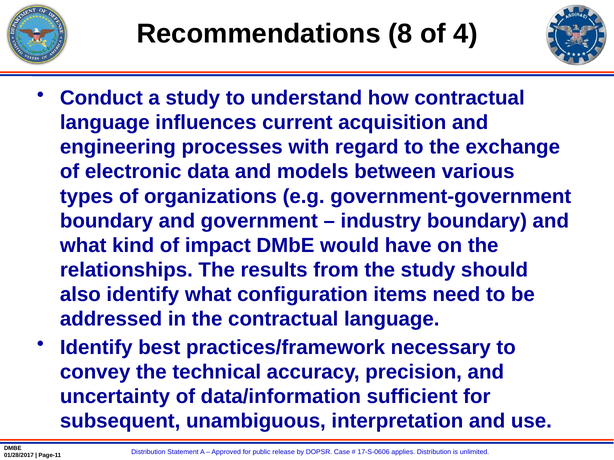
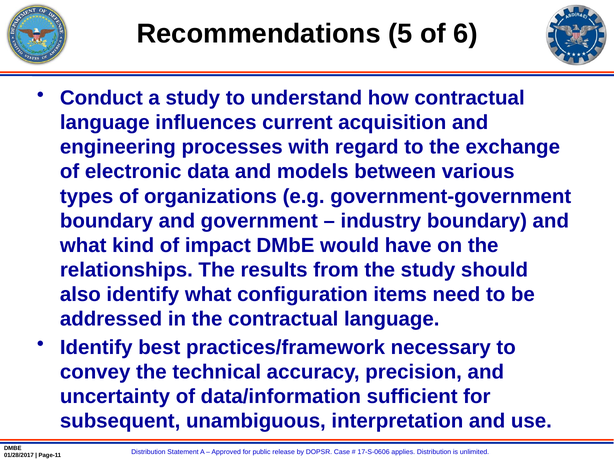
8: 8 -> 5
4: 4 -> 6
